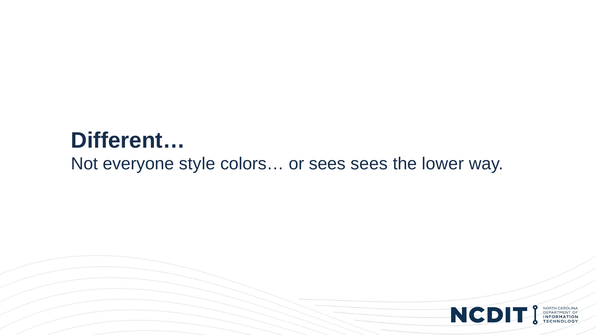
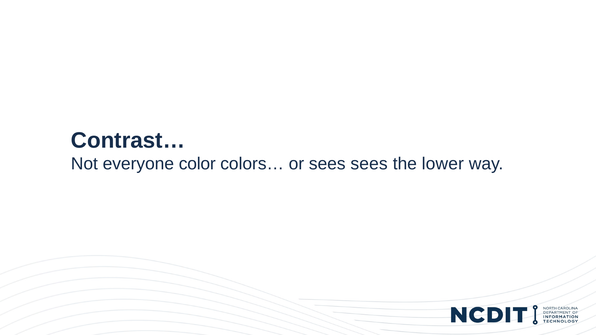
Different…: Different… -> Contrast…
style: style -> color
